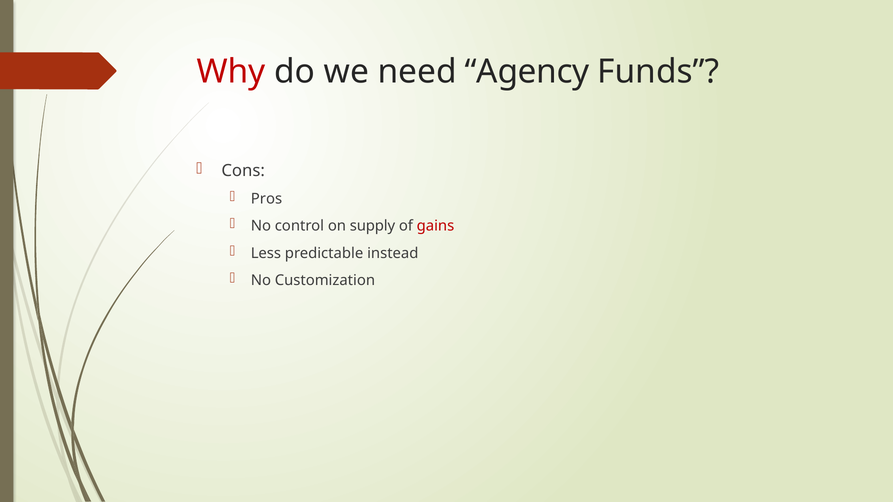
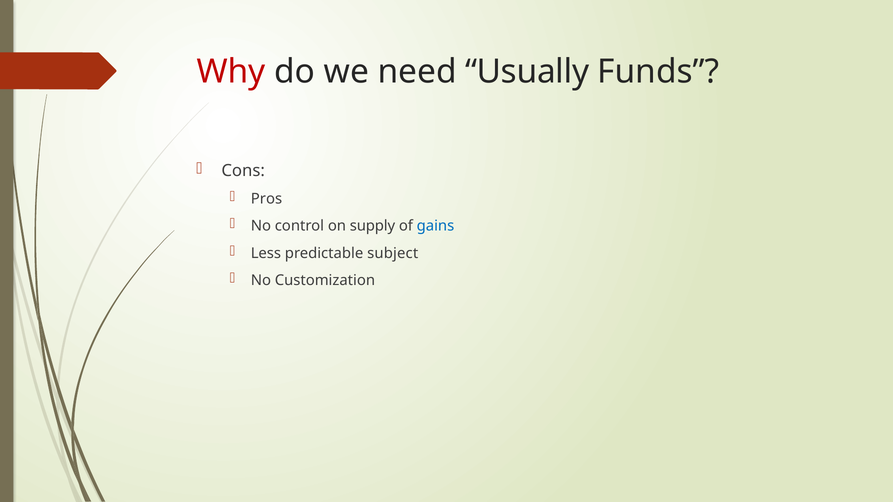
Agency: Agency -> Usually
gains colour: red -> blue
instead: instead -> subject
